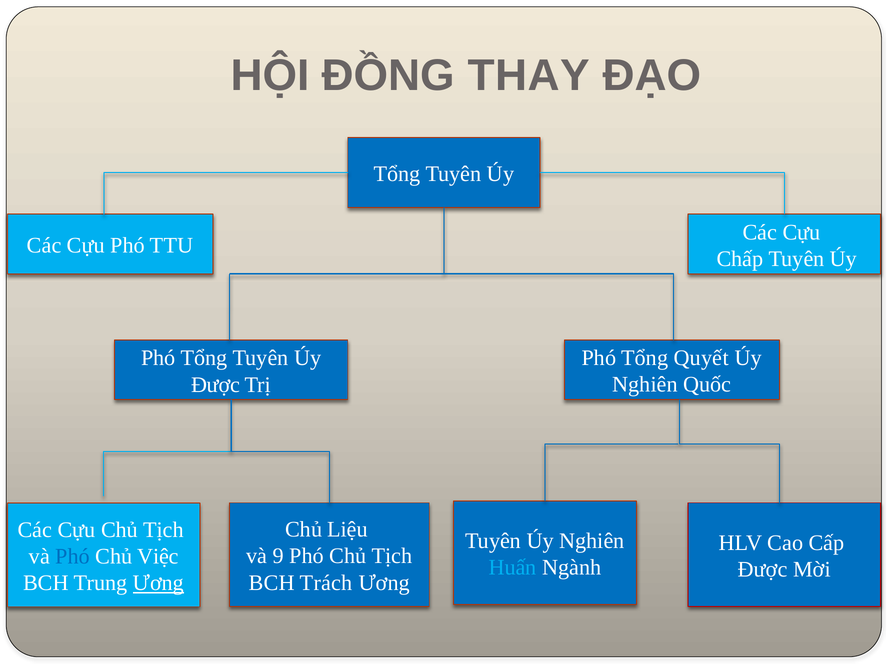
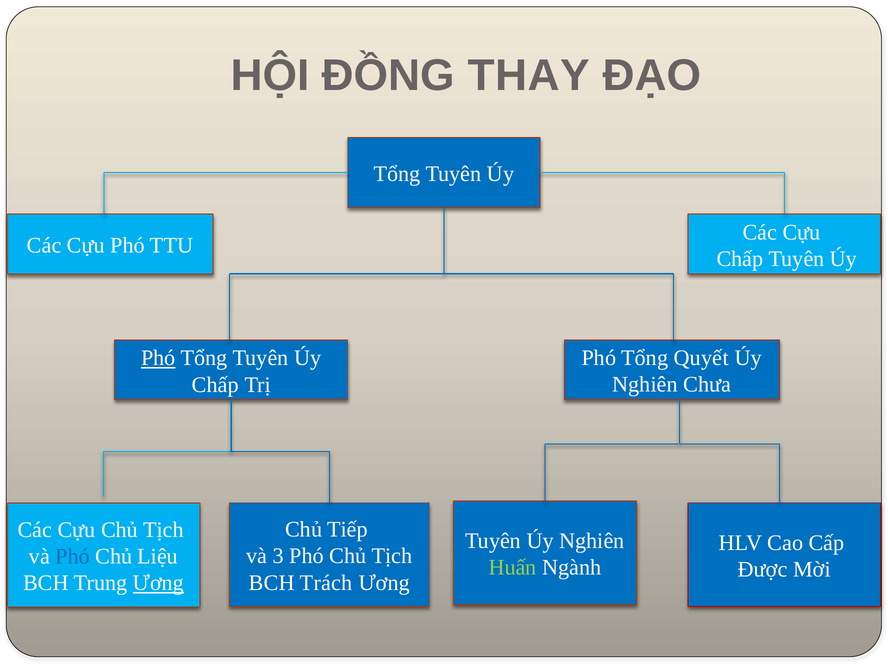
Phó at (158, 358) underline: none -> present
Quốc: Quốc -> Chưa
Được at (216, 385): Được -> Chấp
Liệu: Liệu -> Tiếp
9: 9 -> 3
Việc: Việc -> Liệu
Huấn colour: light blue -> light green
